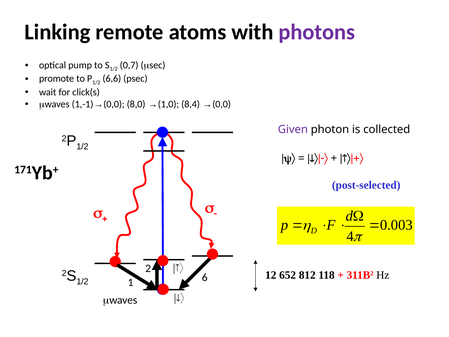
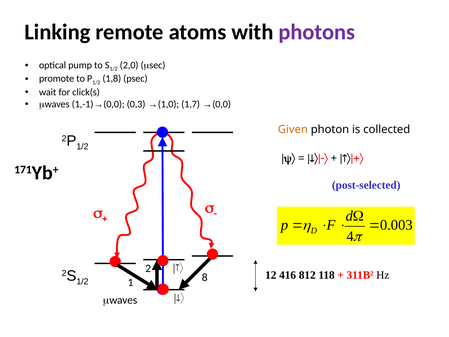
0,7: 0,7 -> 2,0
6,6: 6,6 -> 1,8
8,0: 8,0 -> 0,3
8,4: 8,4 -> 1,7
Given colour: purple -> orange
652: 652 -> 416
6: 6 -> 8
